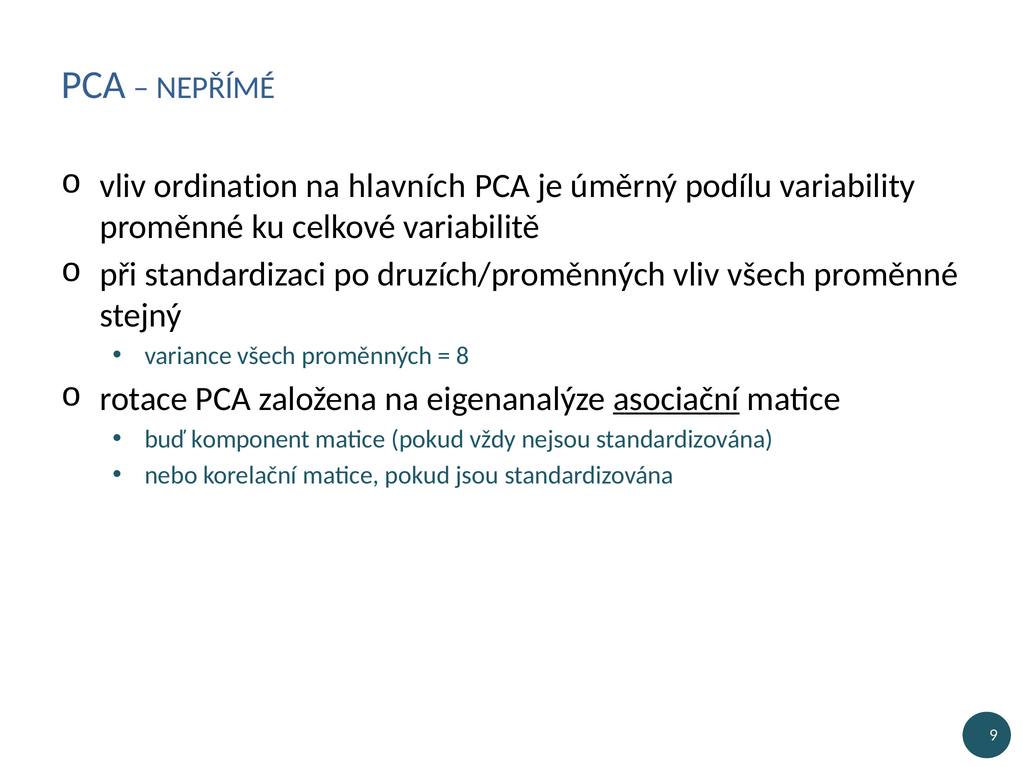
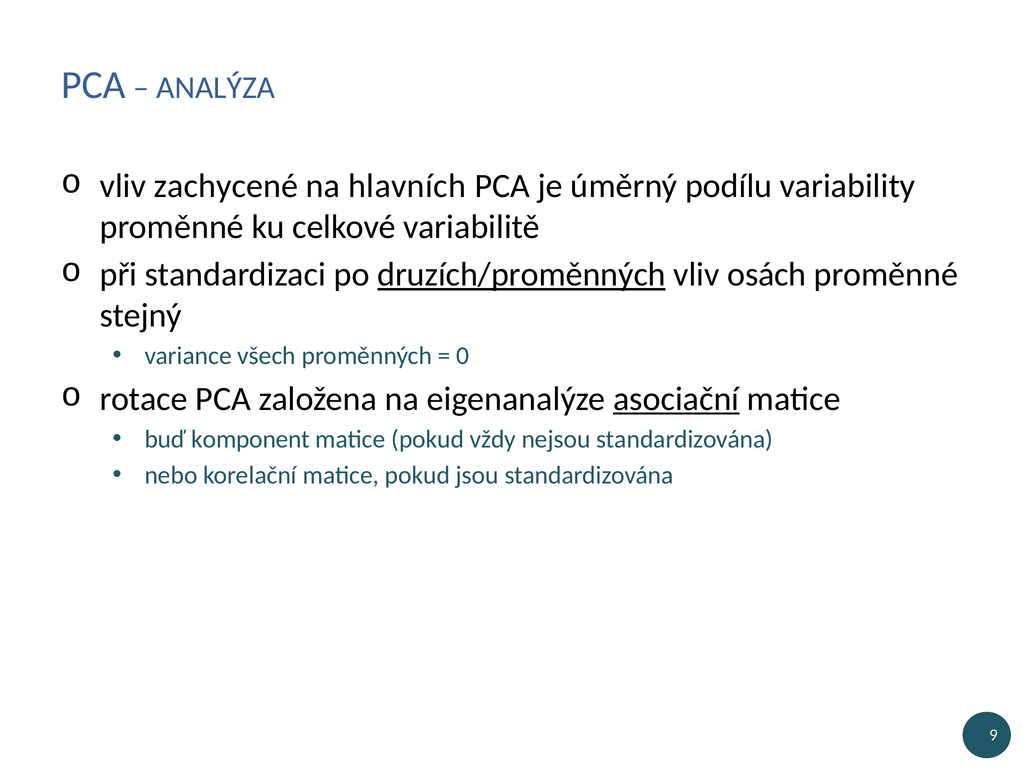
NEPŘÍMÉ: NEPŘÍMÉ -> ANALÝZA
ordination: ordination -> zachycené
druzích/proměnných underline: none -> present
vliv všech: všech -> osách
8: 8 -> 0
